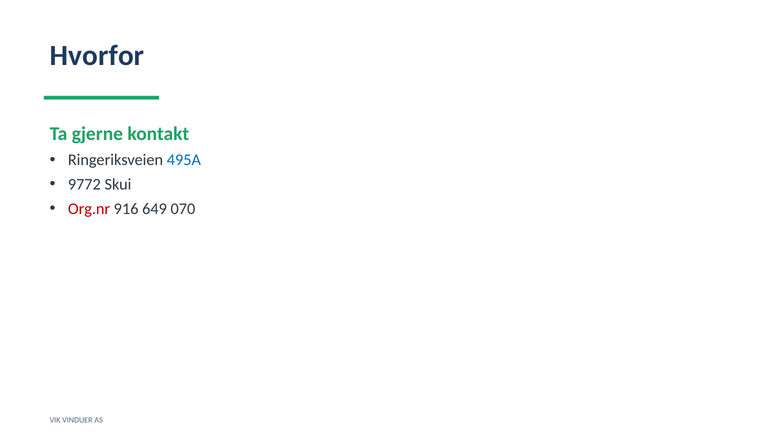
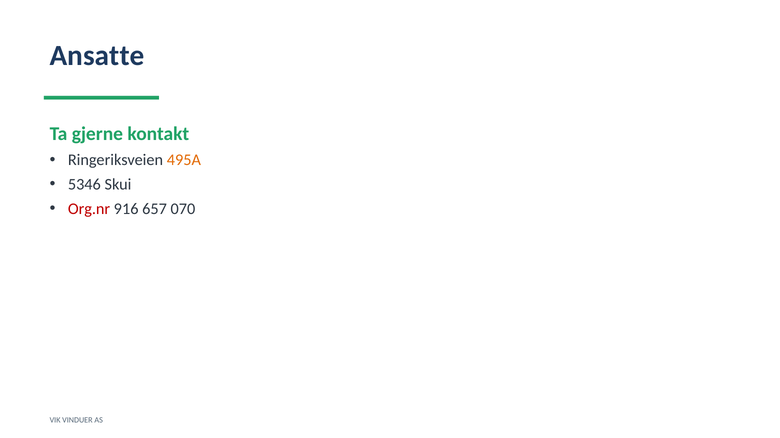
Hvorfor: Hvorfor -> Ansatte
495A colour: blue -> orange
9772: 9772 -> 5346
649: 649 -> 657
